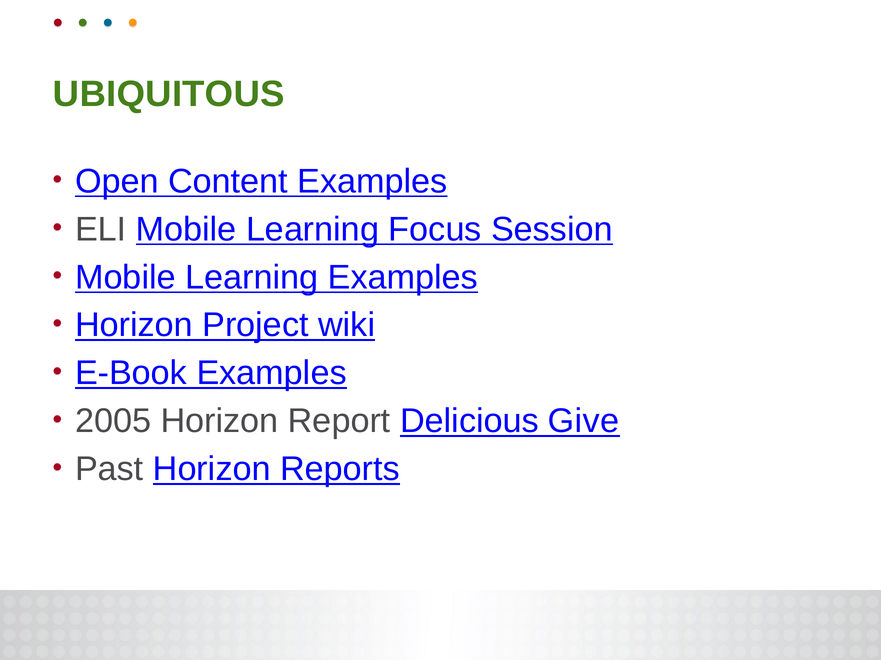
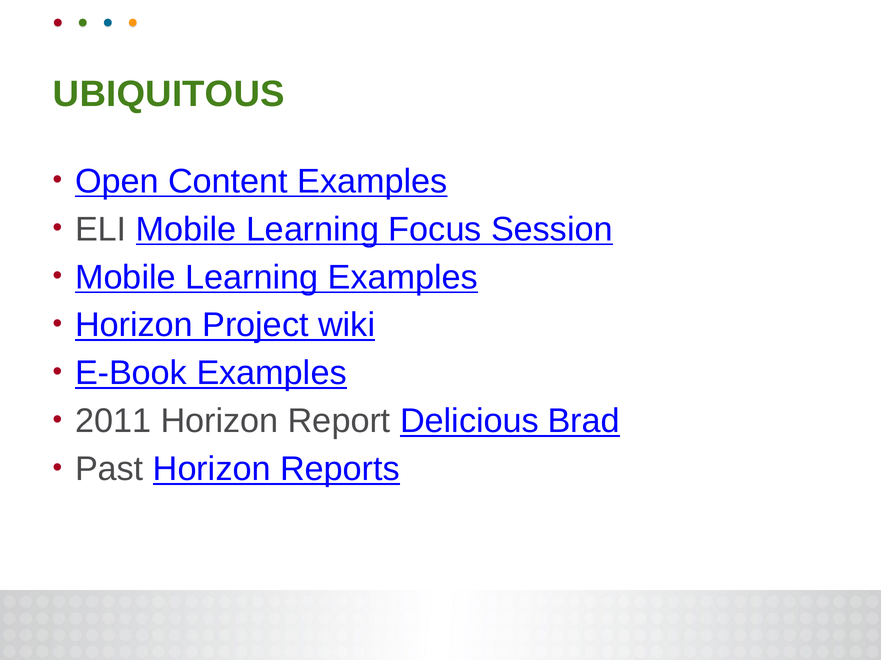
2005: 2005 -> 2011
Give: Give -> Brad
